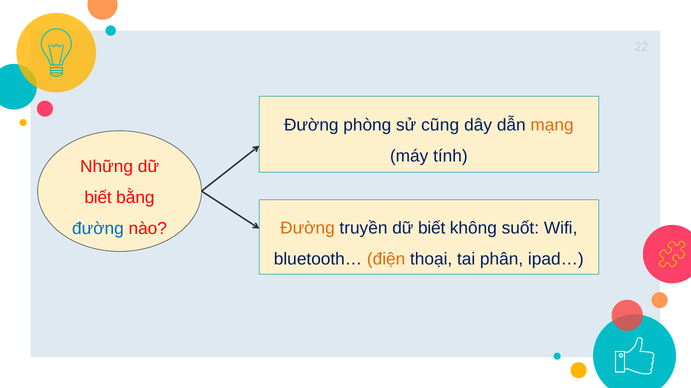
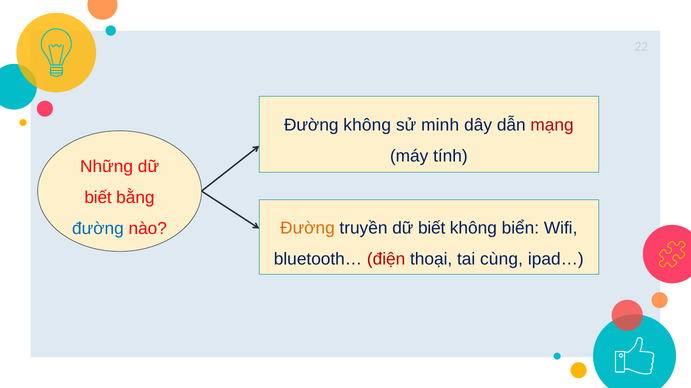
Đường phòng: phòng -> không
cũng: cũng -> minh
mạng colour: orange -> red
suốt: suốt -> biển
điện colour: orange -> red
phân: phân -> cùng
